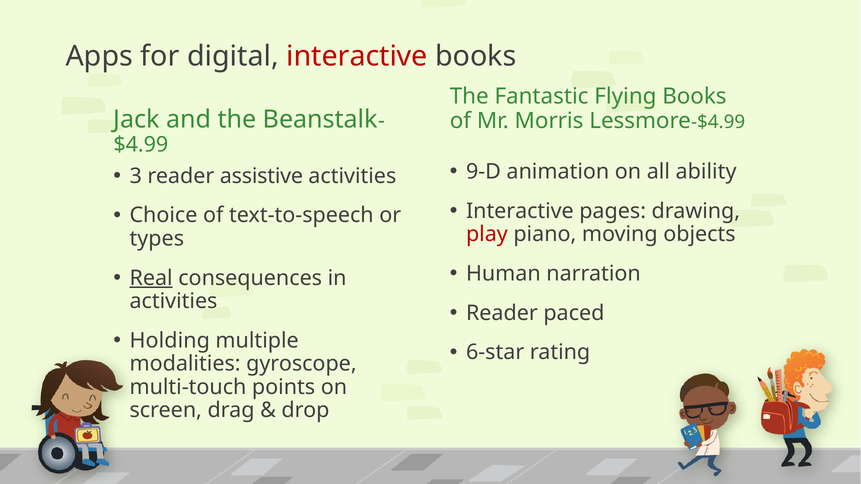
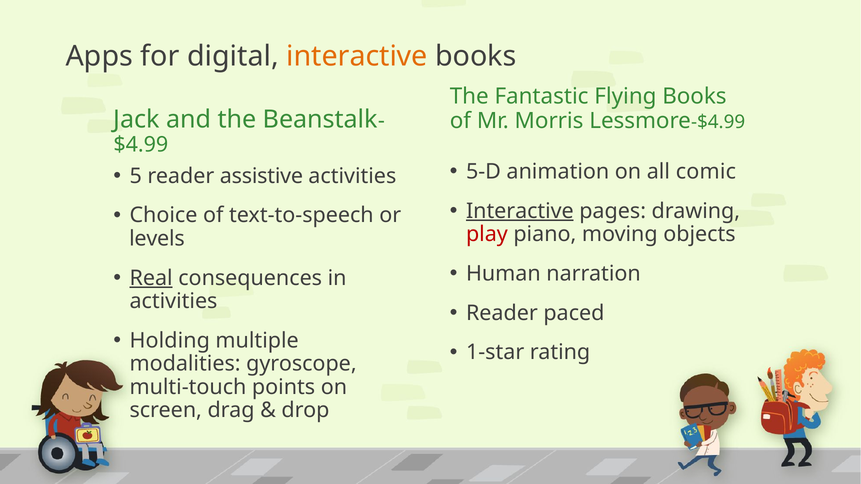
interactive at (357, 56) colour: red -> orange
9-D: 9-D -> 5-D
ability: ability -> comic
3: 3 -> 5
Interactive at (520, 211) underline: none -> present
types: types -> levels
6-star: 6-star -> 1-star
